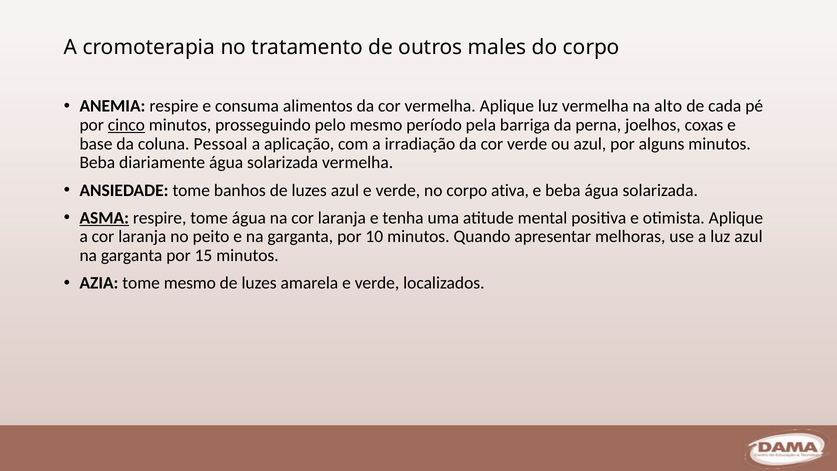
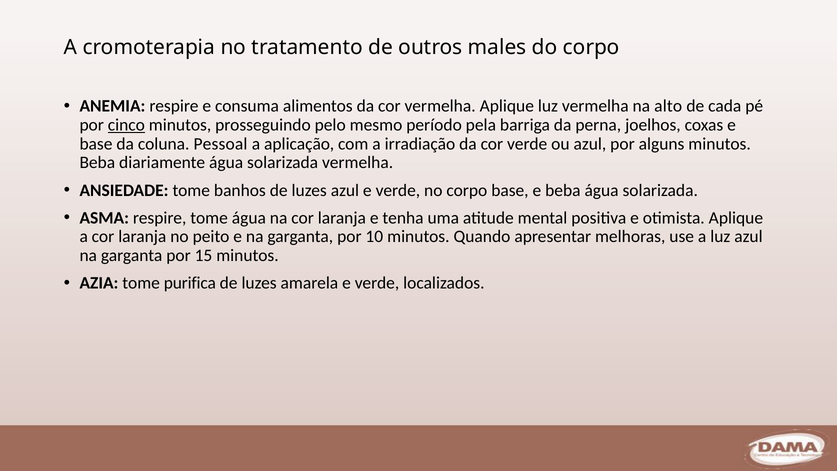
corpo ativa: ativa -> base
ASMA underline: present -> none
tome mesmo: mesmo -> purifica
